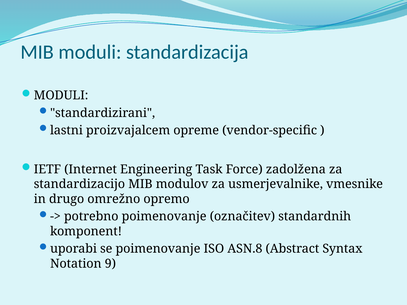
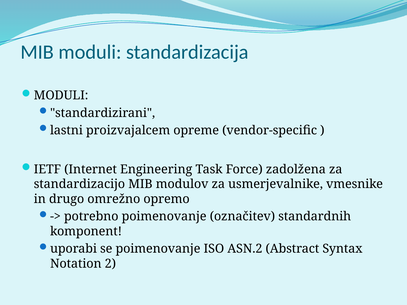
ASN.8: ASN.8 -> ASN.2
9: 9 -> 2
